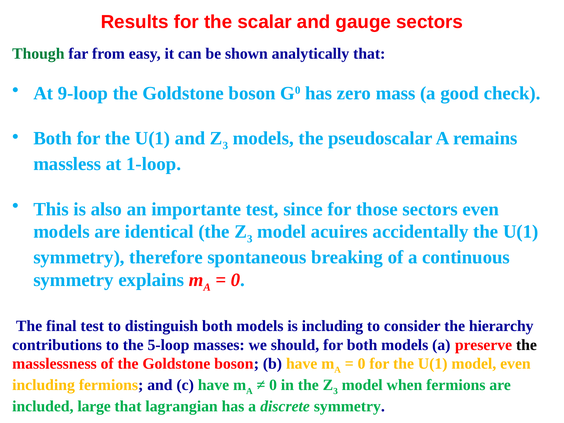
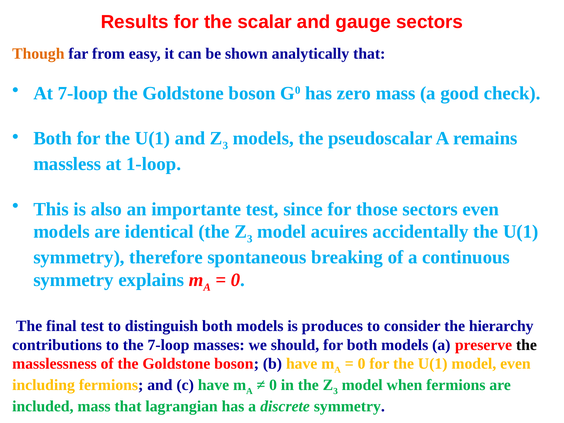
Though colour: green -> orange
At 9-loop: 9-loop -> 7-loop
is including: including -> produces
the 5-loop: 5-loop -> 7-loop
included large: large -> mass
